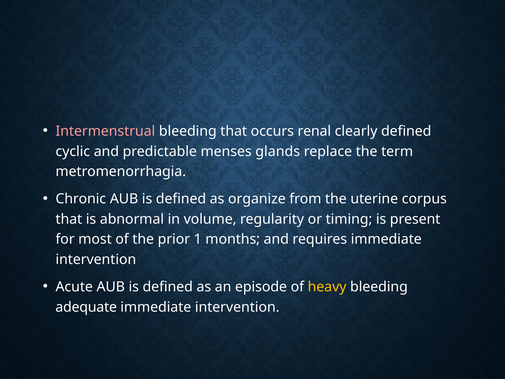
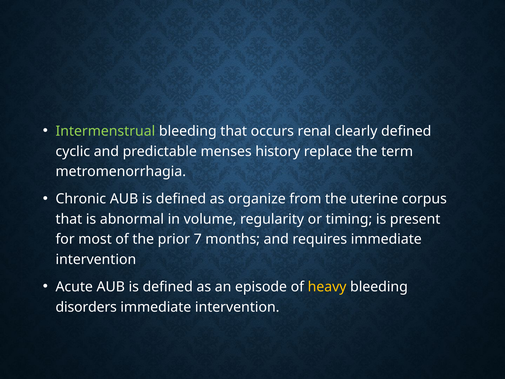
Intermenstrual colour: pink -> light green
glands: glands -> history
1: 1 -> 7
adequate: adequate -> disorders
